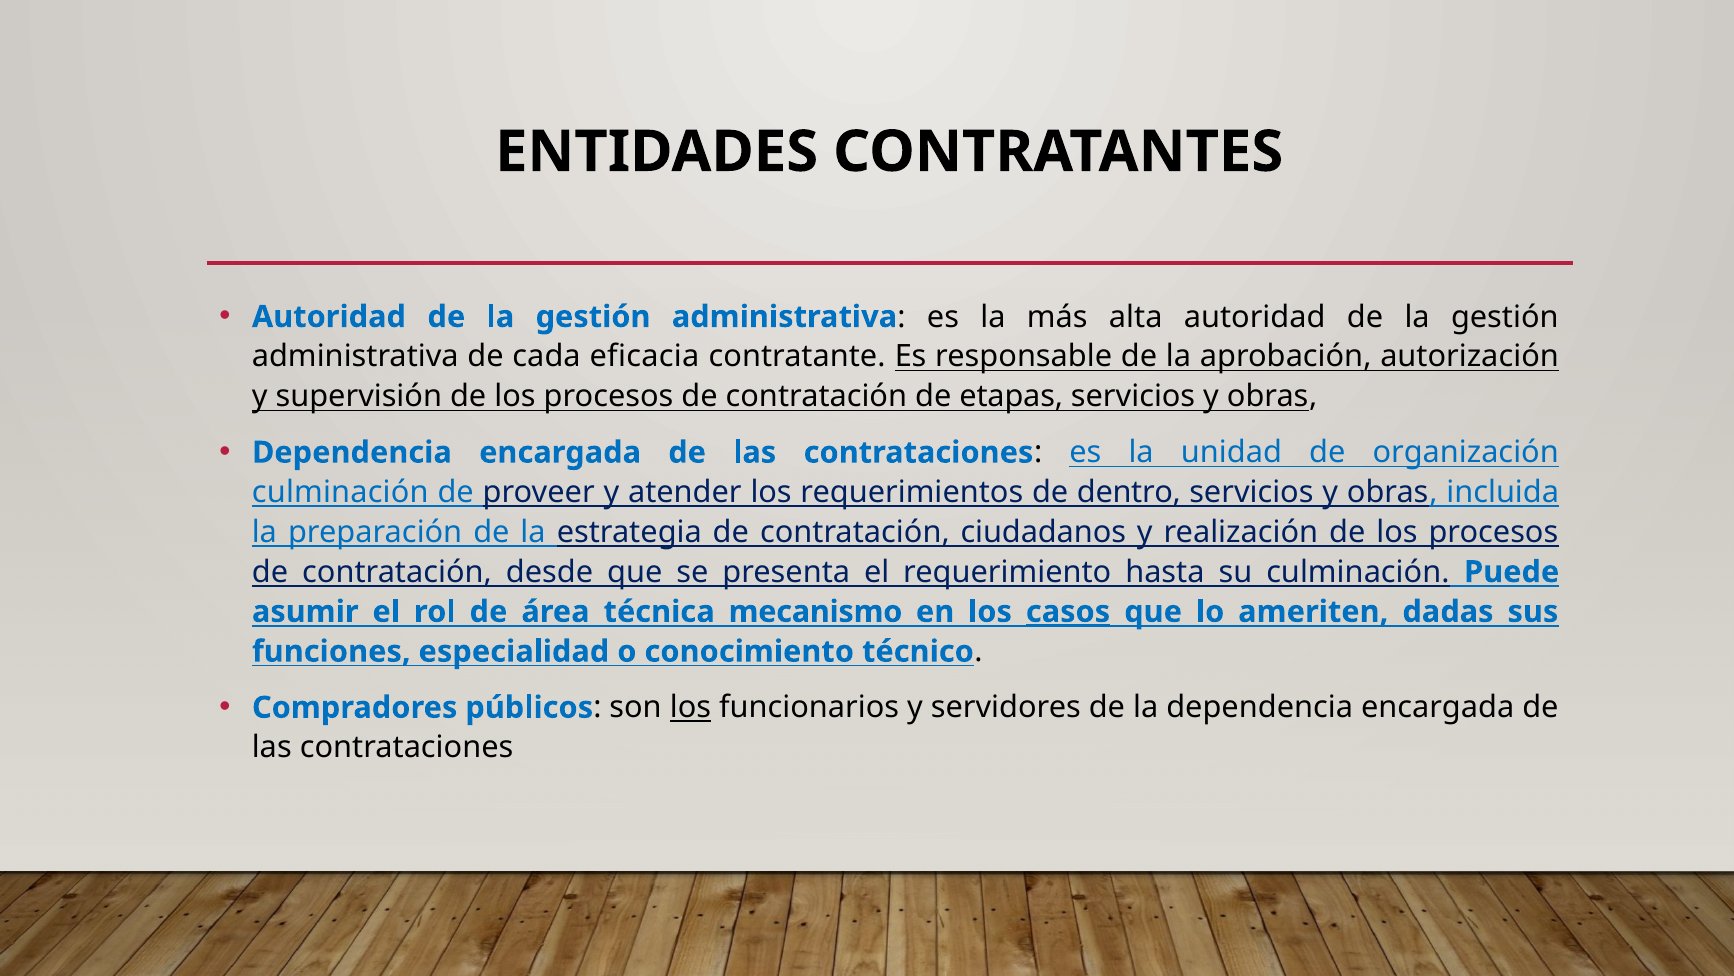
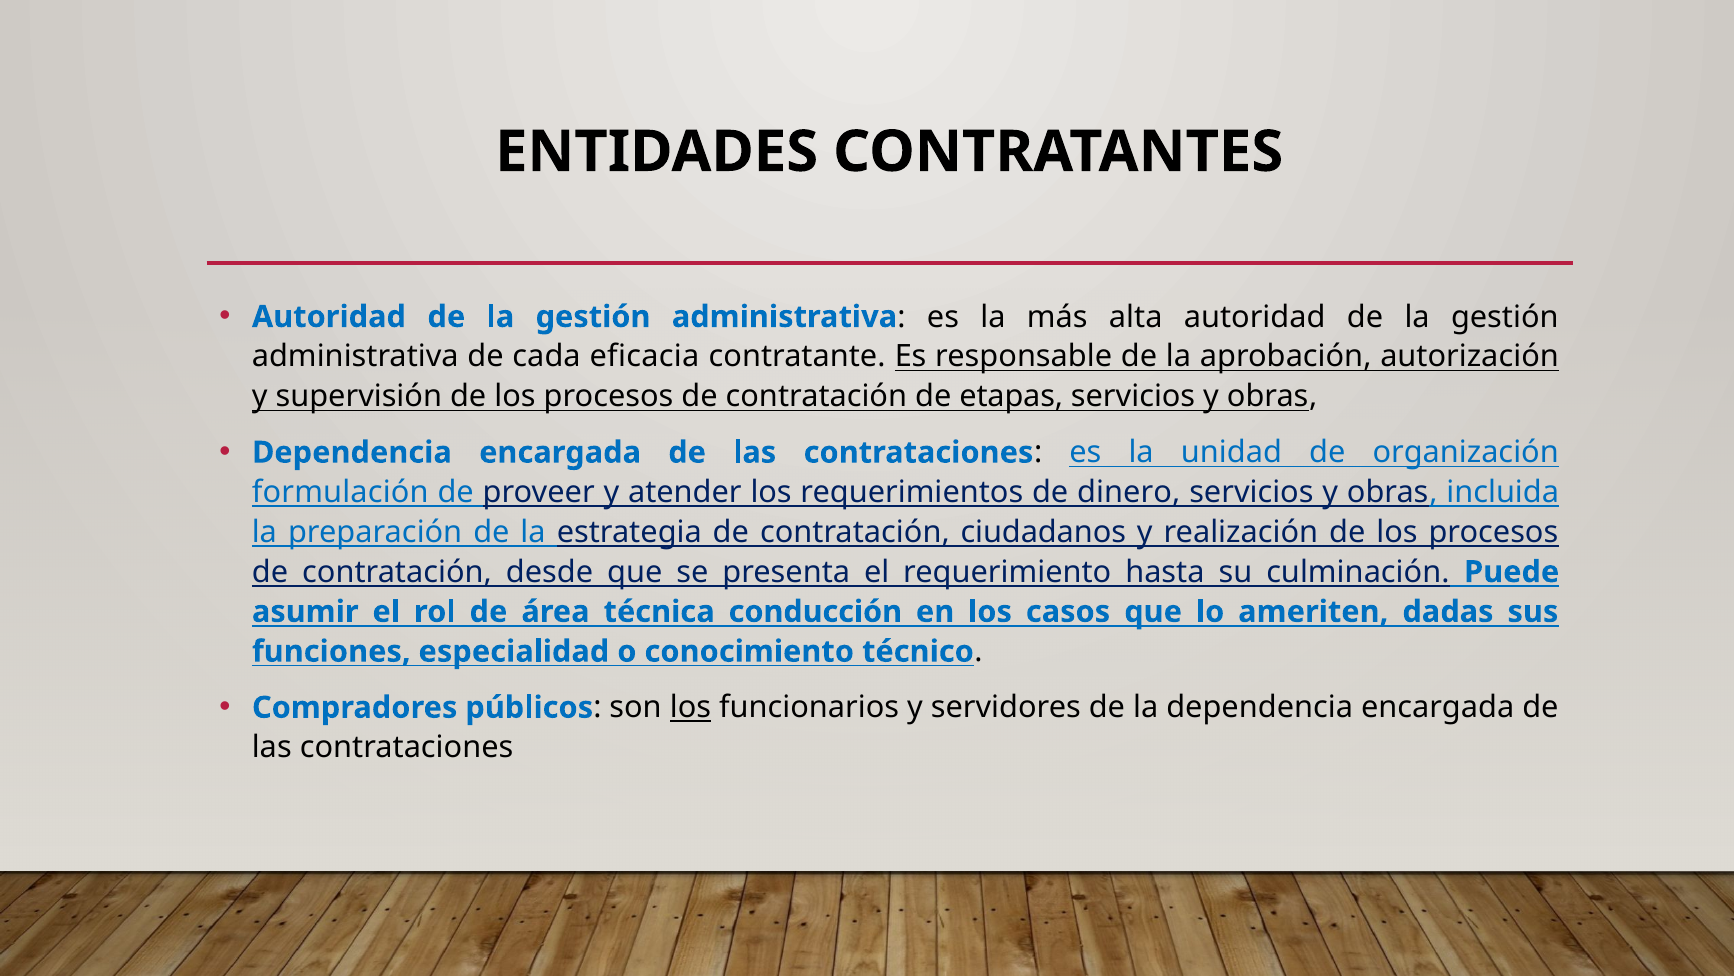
culminación at (340, 492): culminación -> formulación
dentro: dentro -> dinero
mecanismo: mecanismo -> conducción
casos underline: present -> none
